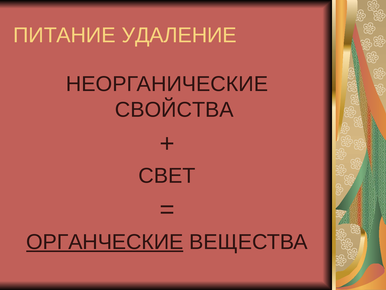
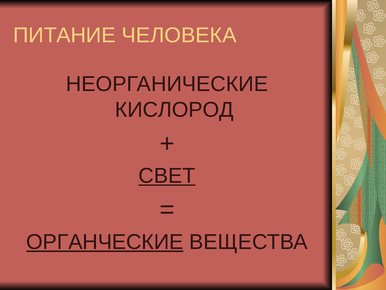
УДАЛЕНИЕ: УДАЛЕНИЕ -> ЧЕЛОВЕКА
СВОЙСТВА: СВОЙСТВА -> КИСЛОРОД
СВЕТ underline: none -> present
